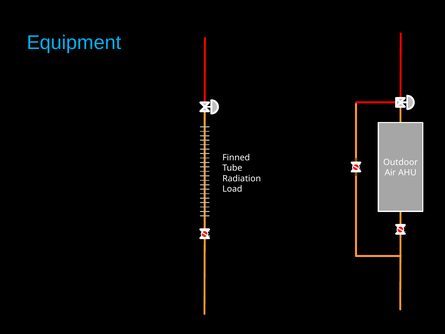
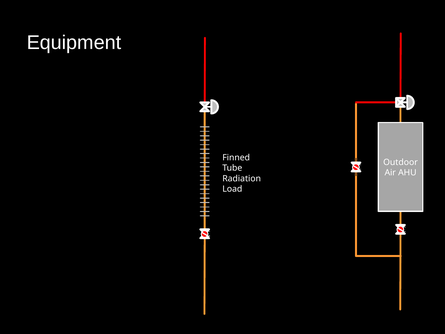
Equipment colour: light blue -> white
